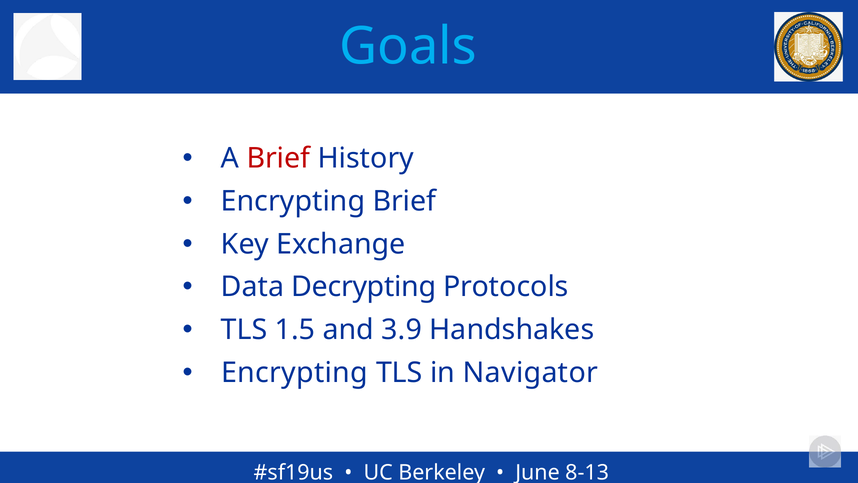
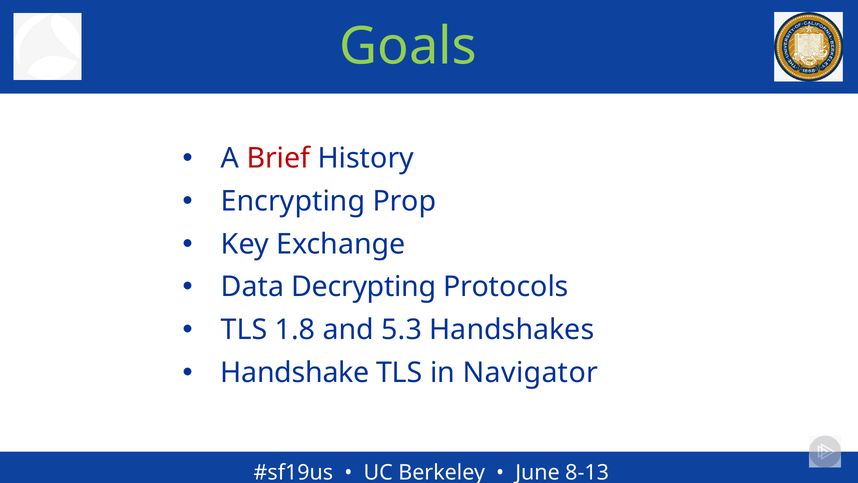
Goals colour: light blue -> light green
Encrypting Brief: Brief -> Prop
1.5: 1.5 -> 1.8
3.9: 3.9 -> 5.3
Encrypting at (295, 372): Encrypting -> Handshake
